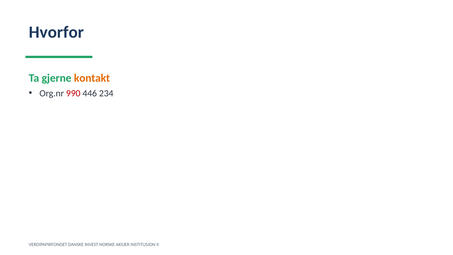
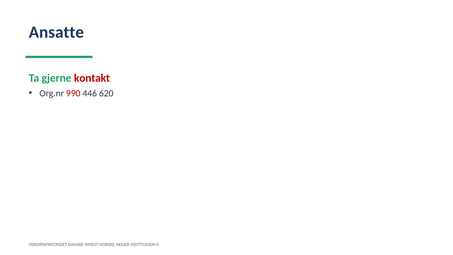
Hvorfor: Hvorfor -> Ansatte
kontakt colour: orange -> red
234: 234 -> 620
